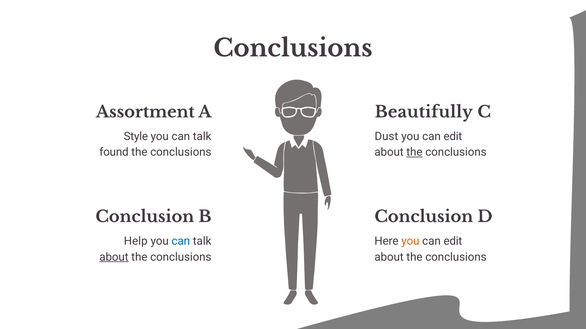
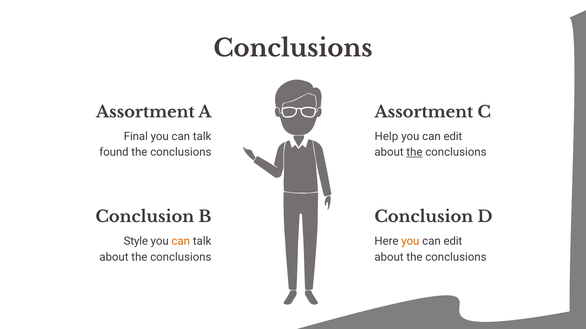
Beautifully at (424, 112): Beautifully -> Assortment
Style: Style -> Final
Dust: Dust -> Help
Help: Help -> Style
can at (181, 242) colour: blue -> orange
about at (114, 257) underline: present -> none
